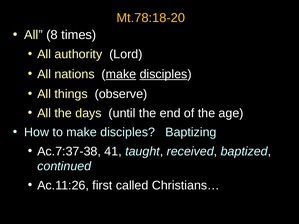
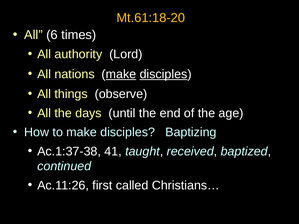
Mt.78:18-20: Mt.78:18-20 -> Mt.61:18-20
8: 8 -> 6
Ac.7:37-38: Ac.7:37-38 -> Ac.1:37-38
